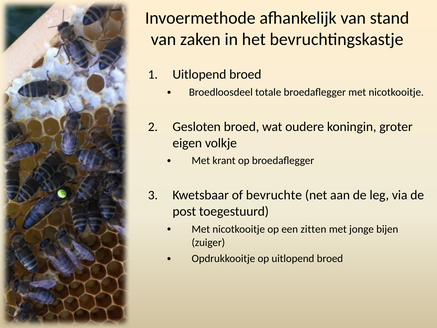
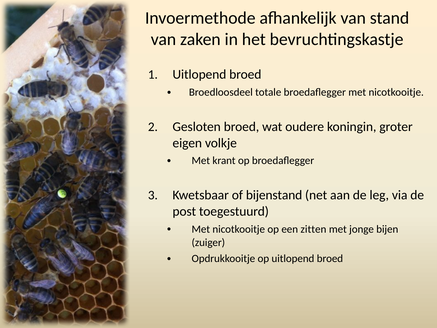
bevruchte: bevruchte -> bijenstand
